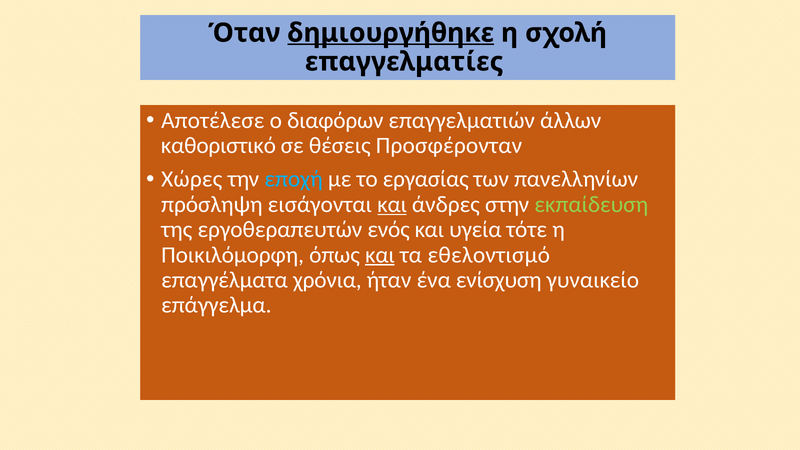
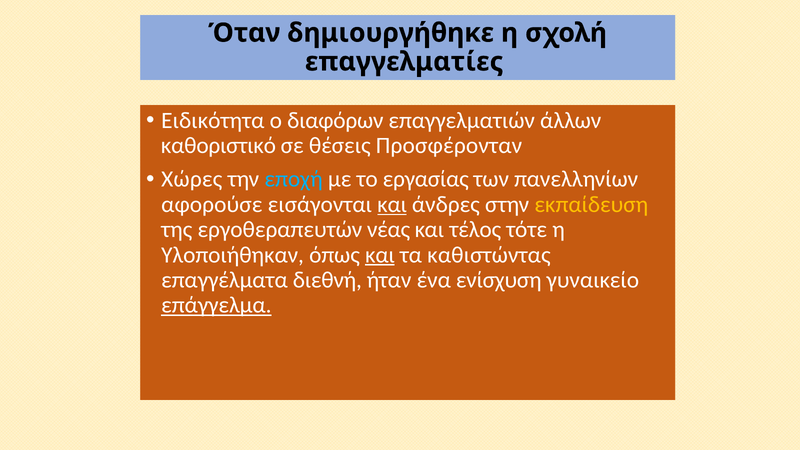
δημιουργήθηκε underline: present -> none
Αποτέλεσε: Αποτέλεσε -> Ειδικότητα
πρόσληψη: πρόσληψη -> αφορούσε
εκπαίδευση colour: light green -> yellow
ενός: ενός -> νέας
υγεία: υγεία -> τέλος
Ποικιλόμορφη: Ποικιλόμορφη -> Υλοποιήθηκαν
εθελοντισμό: εθελοντισμό -> καθιστώντας
χρόνια: χρόνια -> διεθνή
επάγγελμα underline: none -> present
